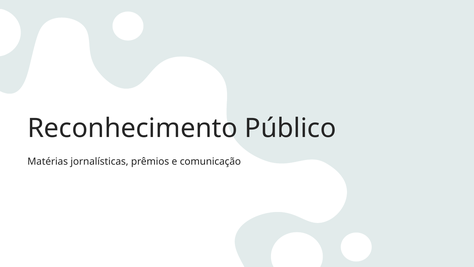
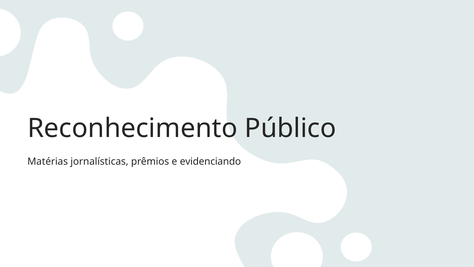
comunicação: comunicação -> evidenciando
